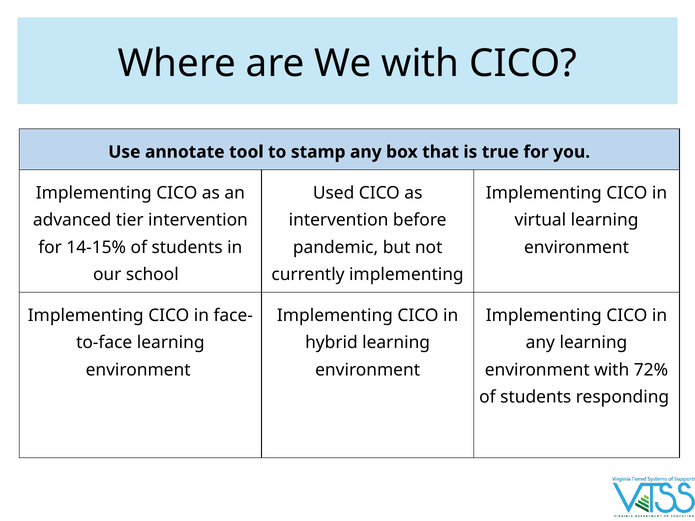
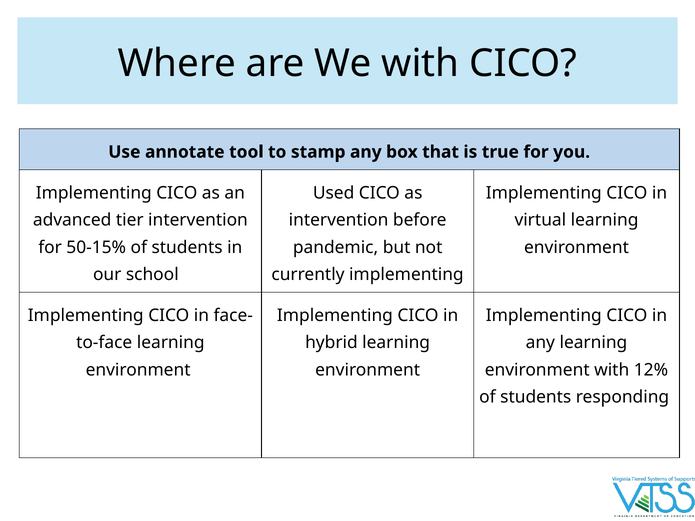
14-15%: 14-15% -> 50-15%
72%: 72% -> 12%
